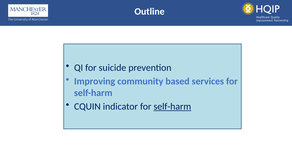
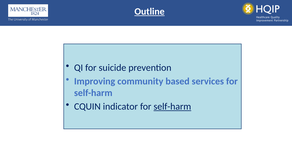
Outline underline: none -> present
